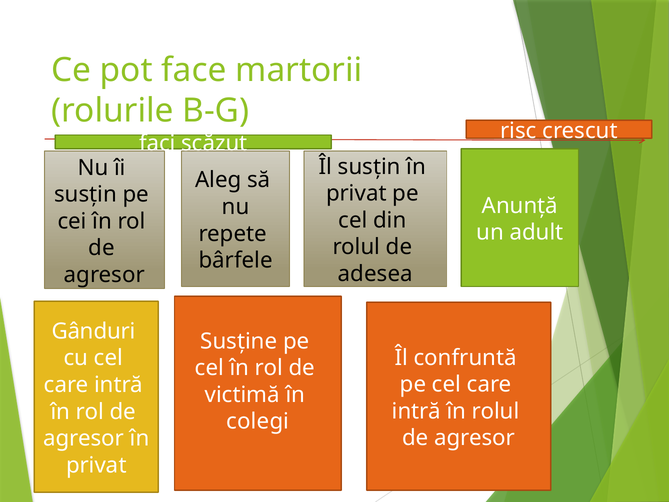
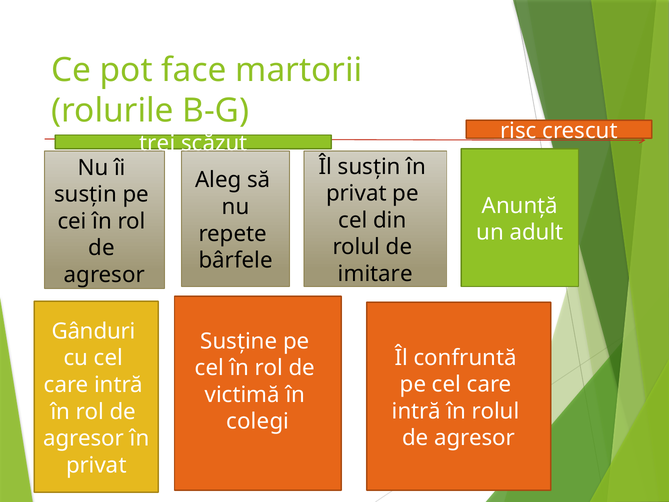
faci: faci -> trei
adesea: adesea -> imitare
